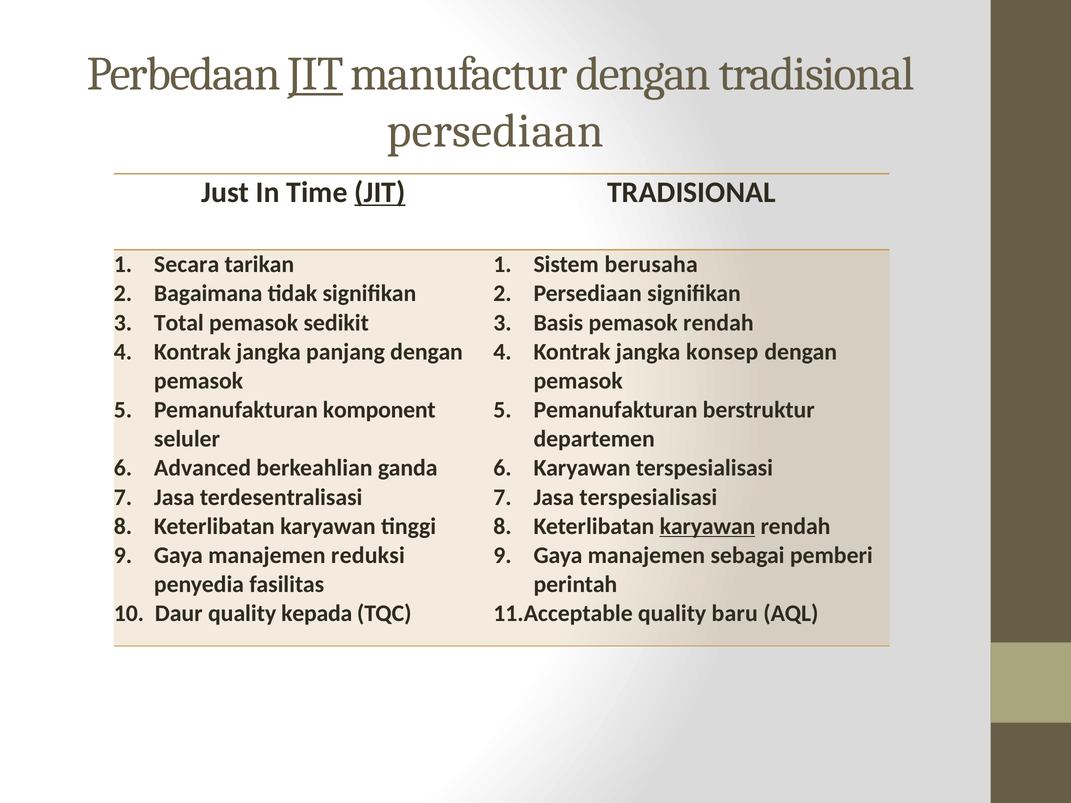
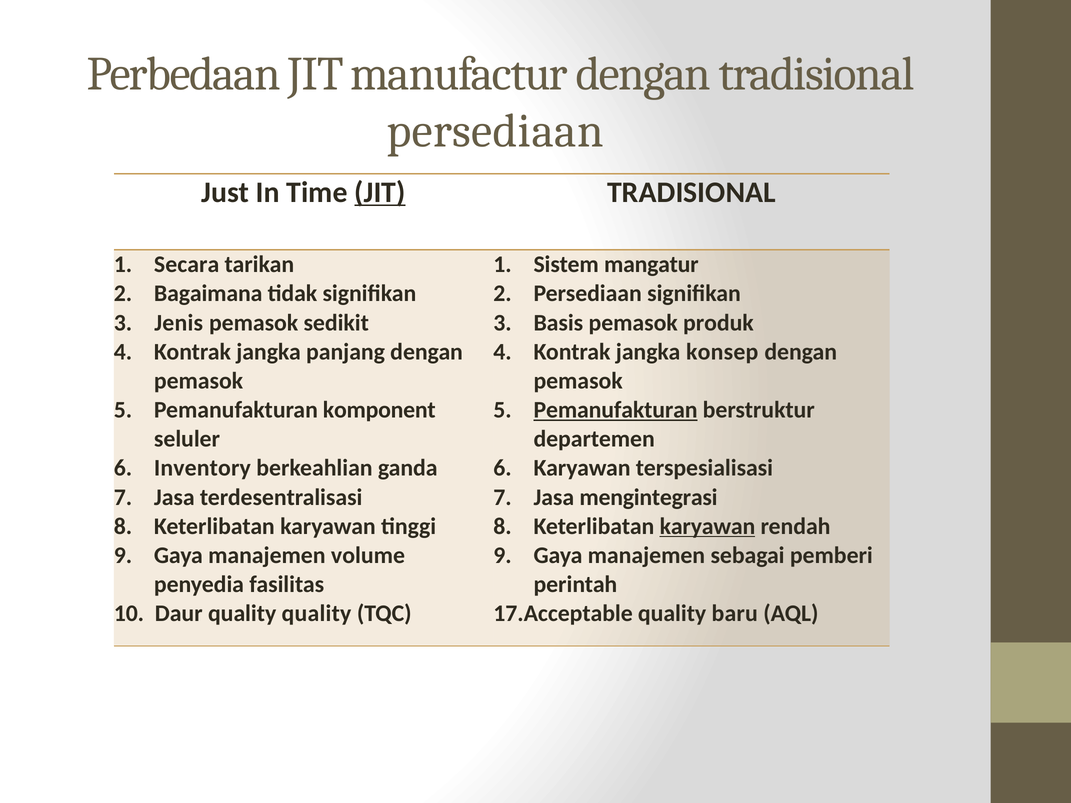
JIT at (316, 74) underline: present -> none
berusaha: berusaha -> mangatur
Total: Total -> Jenis
pemasok rendah: rendah -> produk
Pemanufakturan at (616, 410) underline: none -> present
Advanced: Advanced -> Inventory
Jasa terspesialisasi: terspesialisasi -> mengintegrasi
reduksi: reduksi -> volume
quality kepada: kepada -> quality
11.Acceptable: 11.Acceptable -> 17.Acceptable
